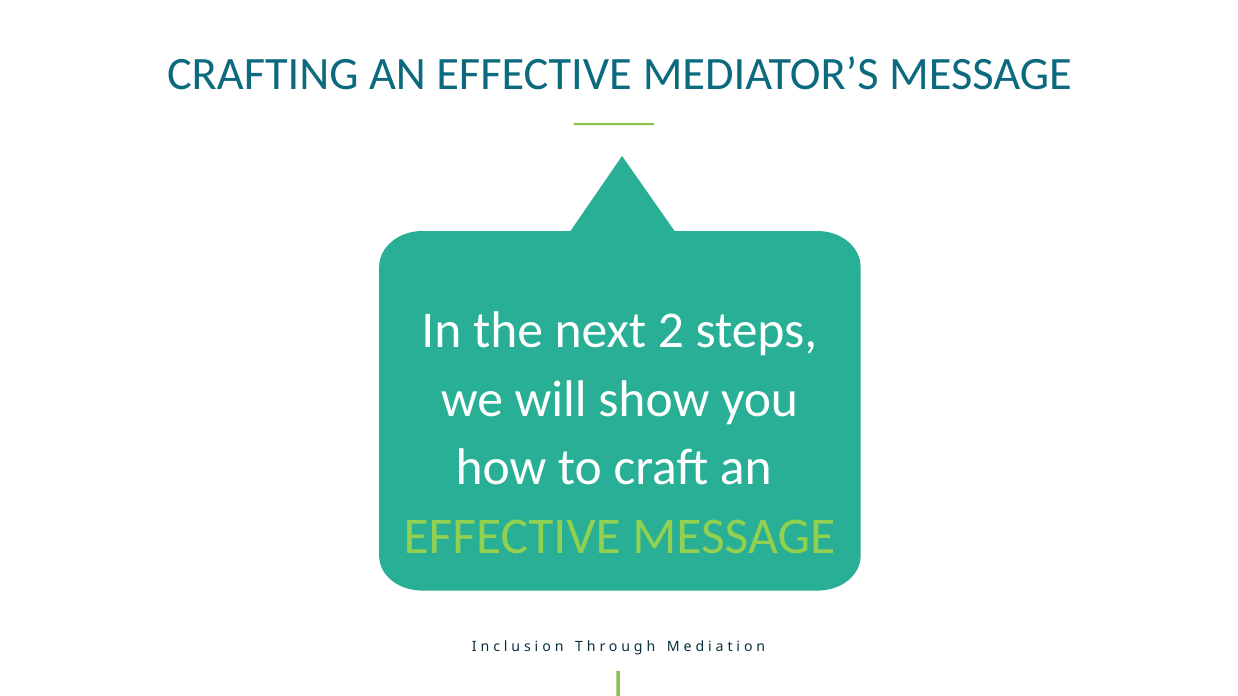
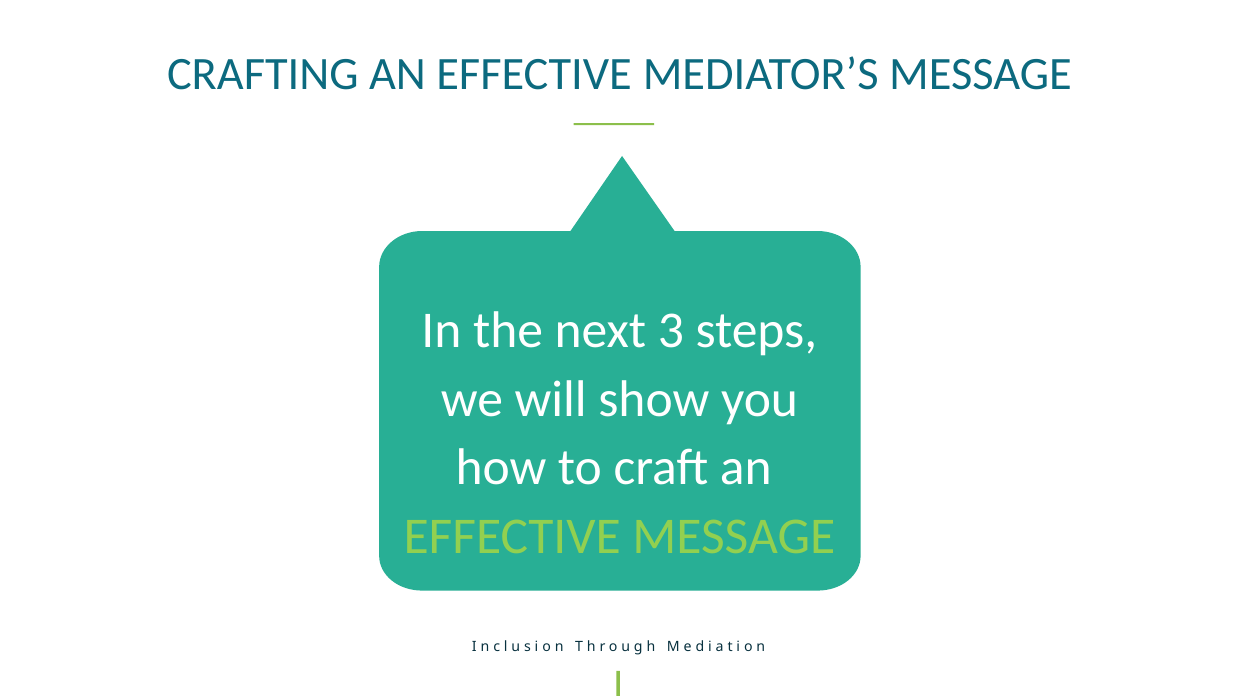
2: 2 -> 3
